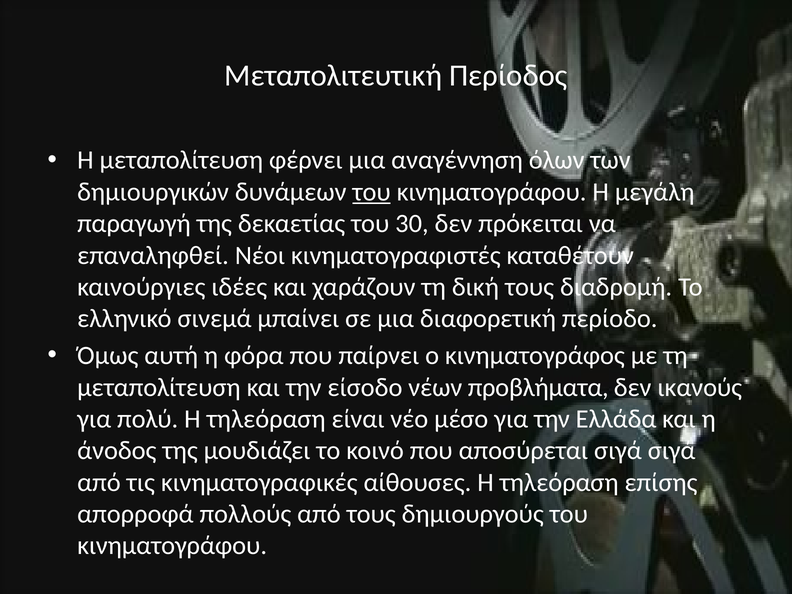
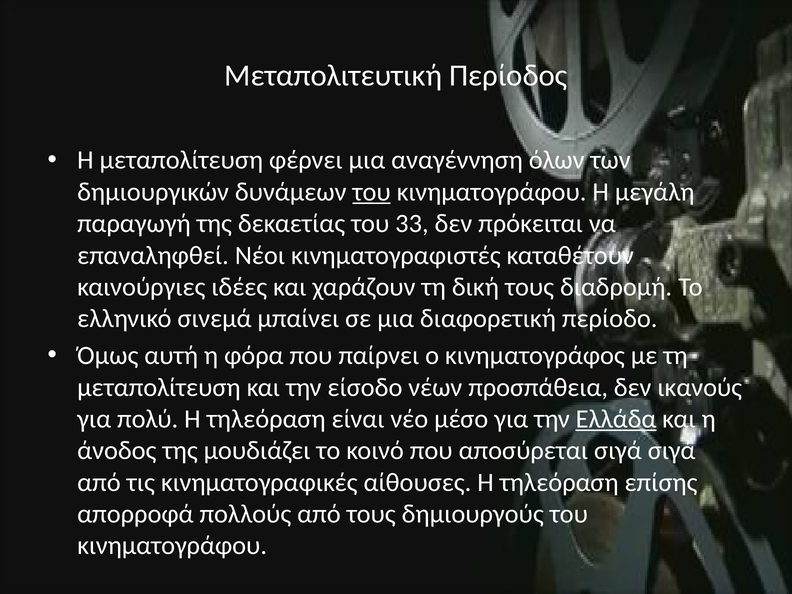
30: 30 -> 33
προβλήματα: προβλήματα -> προσπάθεια
Ελλάδα underline: none -> present
